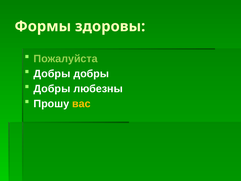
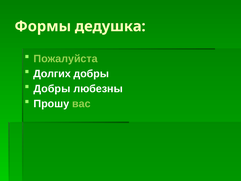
здоровы: здоровы -> дедушка
Добры at (52, 74): Добры -> Долгих
вас colour: yellow -> light green
